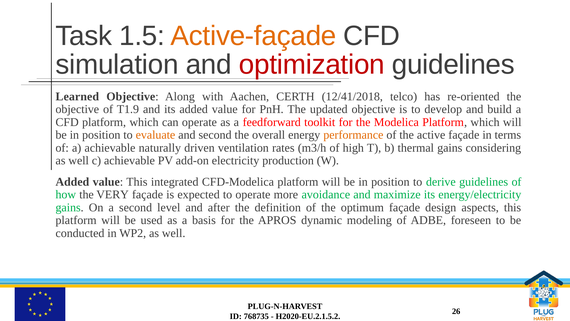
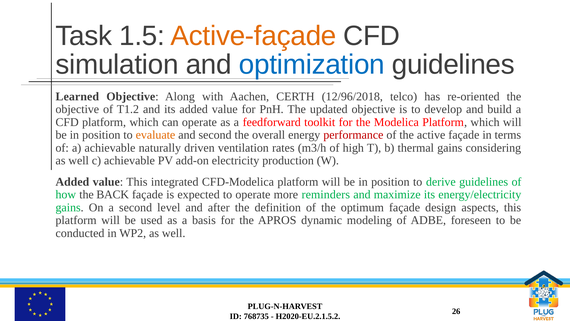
optimization colour: red -> blue
12/41/2018: 12/41/2018 -> 12/96/2018
T1.9: T1.9 -> T1.2
performance colour: orange -> red
VERY: VERY -> BACK
avoidance: avoidance -> reminders
